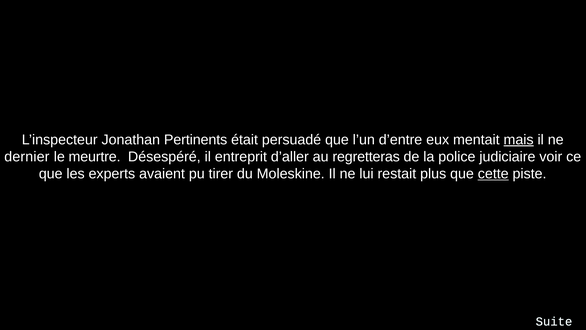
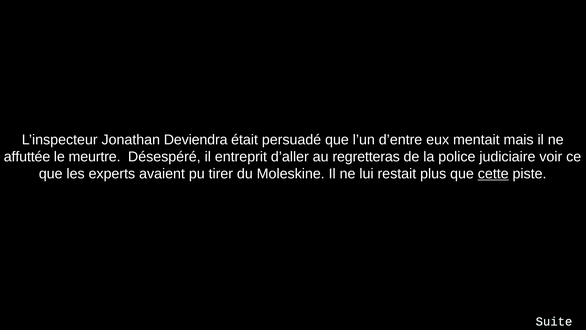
Pertinents: Pertinents -> Deviendra
mais underline: present -> none
dernier: dernier -> affuttée
